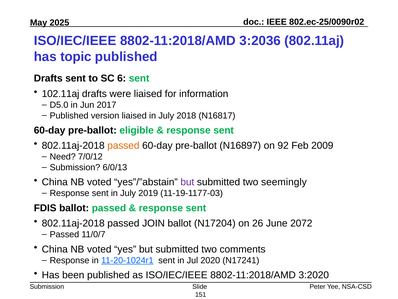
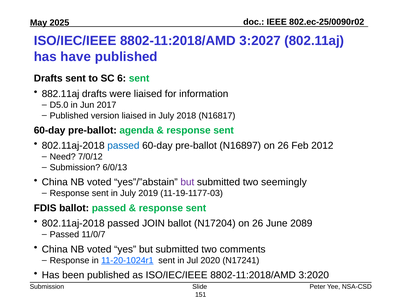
3:2036: 3:2036 -> 3:2027
topic: topic -> have
102.11aj: 102.11aj -> 882.11aj
eligible: eligible -> agenda
passed at (123, 145) colour: orange -> blue
N16897 on 92: 92 -> 26
2009: 2009 -> 2012
2072: 2072 -> 2089
